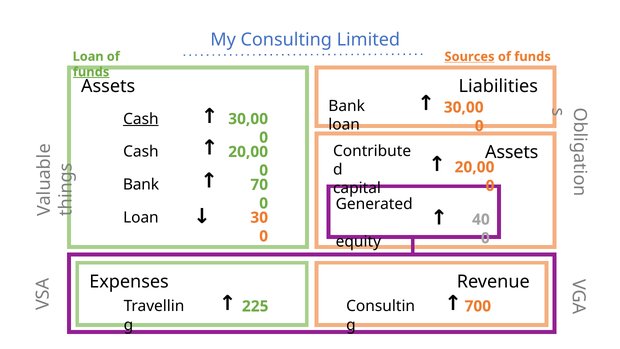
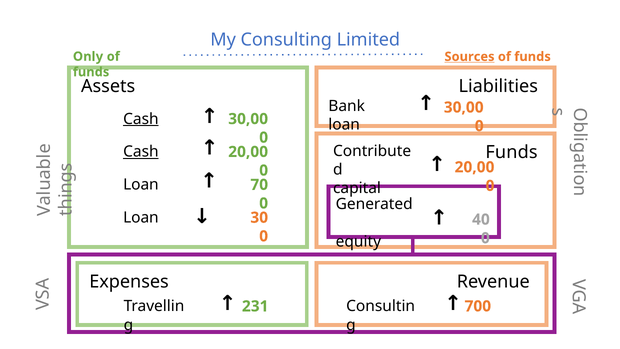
Loan at (88, 56): Loan -> Only
funds at (91, 72) underline: present -> none
Assets at (512, 152): Assets -> Funds
Cash at (141, 152) underline: none -> present
Bank at (141, 185): Bank -> Loan
225: 225 -> 231
